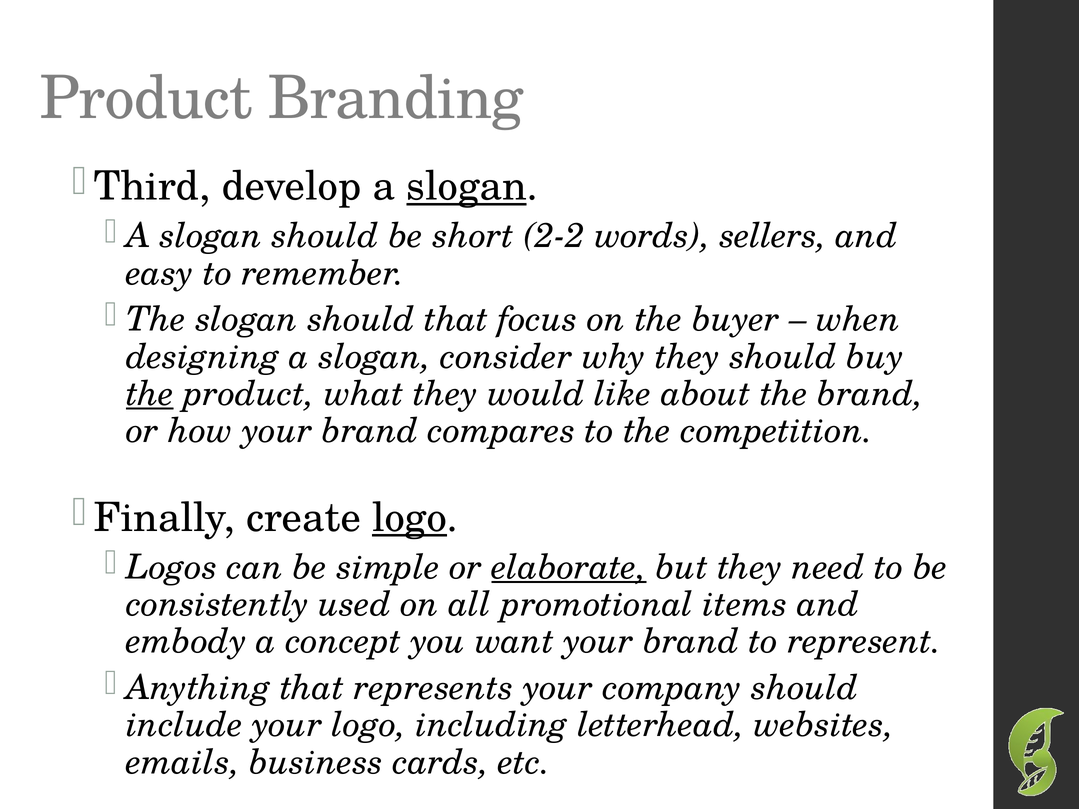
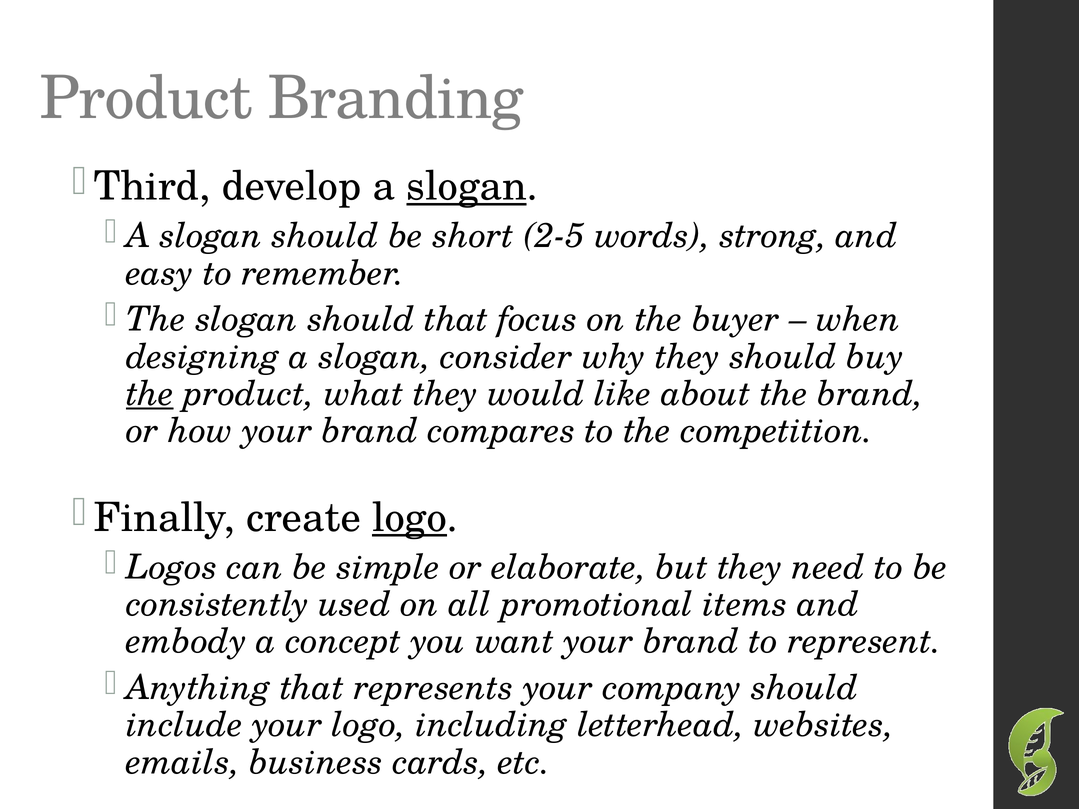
2-2: 2-2 -> 2-5
sellers: sellers -> strong
elaborate underline: present -> none
